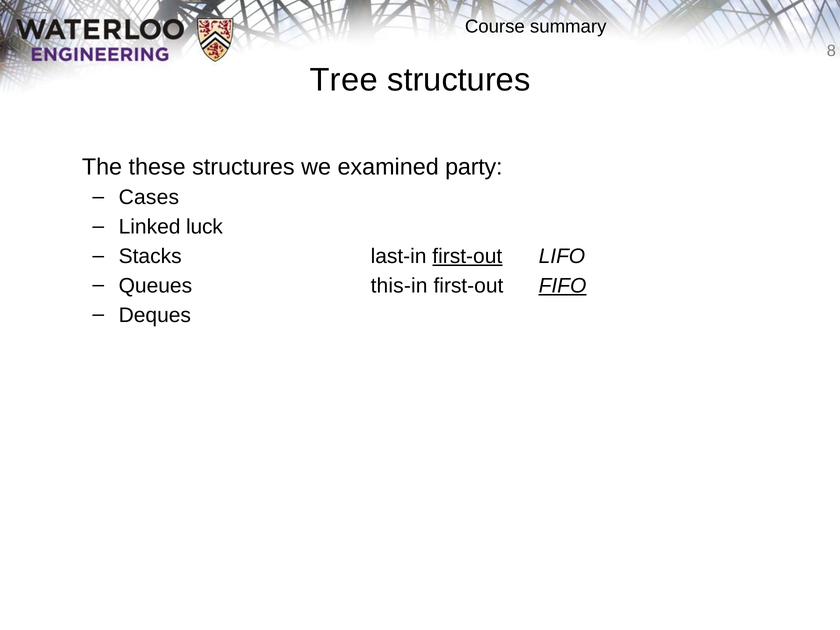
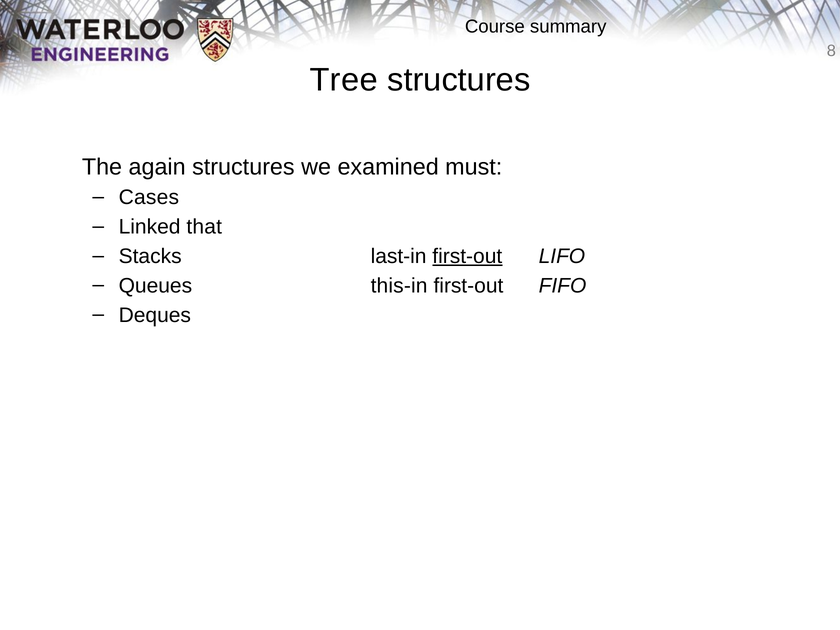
these: these -> again
party: party -> must
luck: luck -> that
FIFO underline: present -> none
